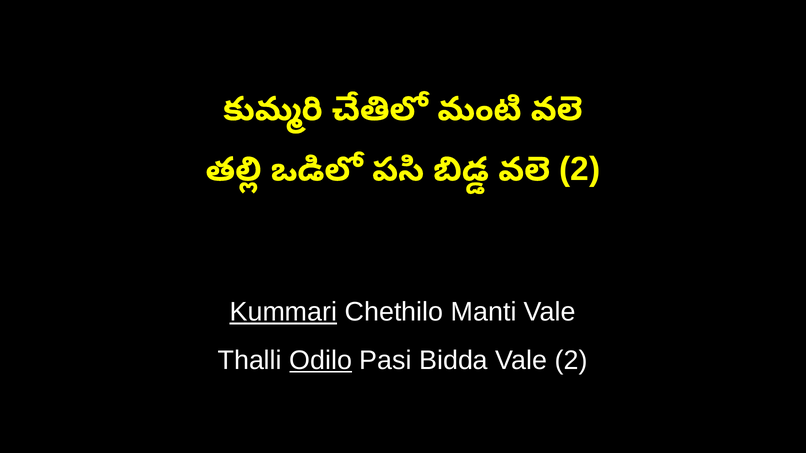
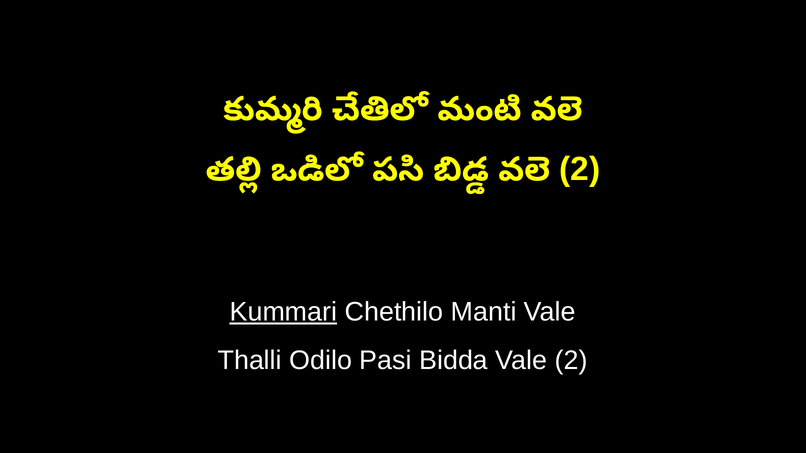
Odilo underline: present -> none
